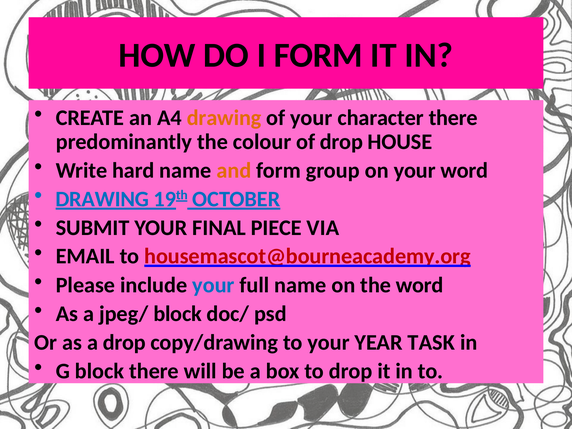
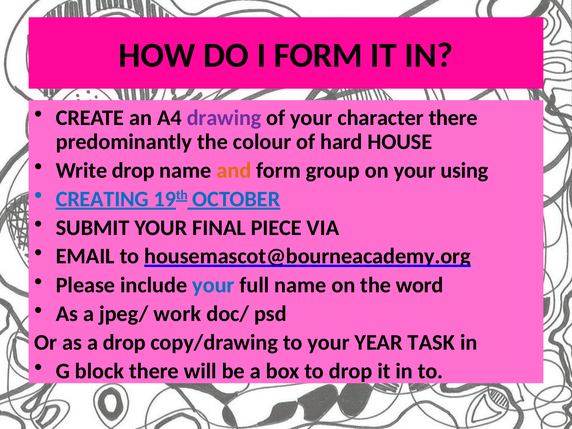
drawing at (224, 118) colour: orange -> purple
of drop: drop -> hard
Write hard: hard -> drop
your word: word -> using
DRAWING at (102, 199): DRAWING -> CREATING
housemascot@bourneacademy.org colour: red -> black
jpeg/ block: block -> work
